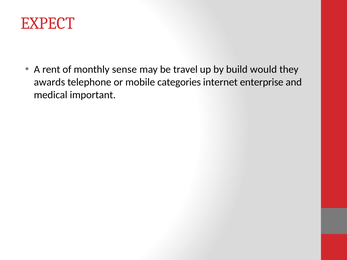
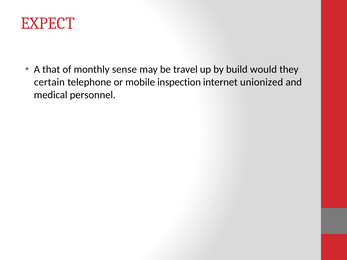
rent: rent -> that
awards: awards -> certain
categories: categories -> inspection
enterprise: enterprise -> unionized
important: important -> personnel
